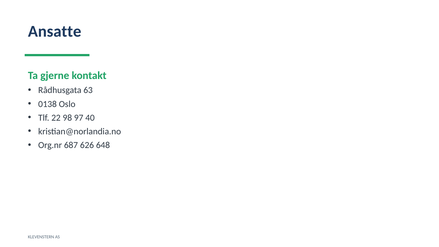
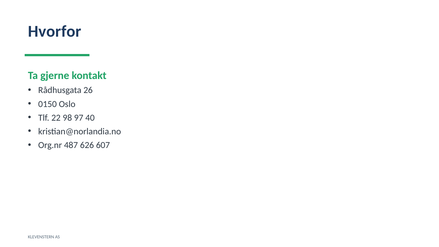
Ansatte: Ansatte -> Hvorfor
63: 63 -> 26
0138: 0138 -> 0150
687: 687 -> 487
648: 648 -> 607
